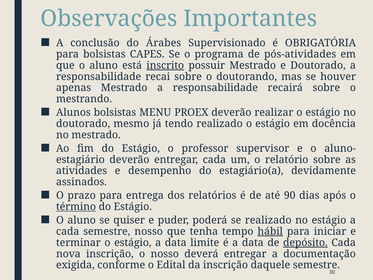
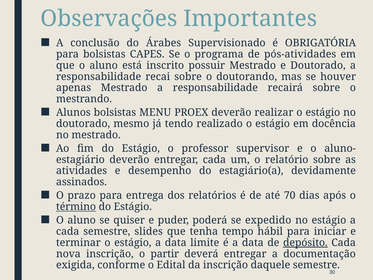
inscrito underline: present -> none
90: 90 -> 70
se realizado: realizado -> expedido
semestre nosso: nosso -> slides
hábil underline: present -> none
o nosso: nosso -> partir
